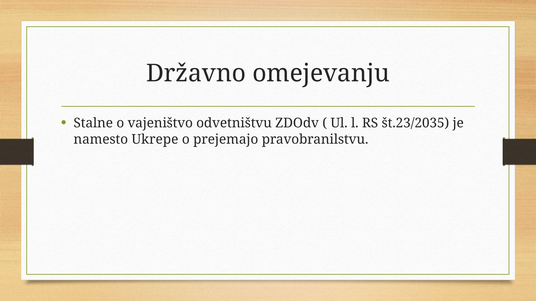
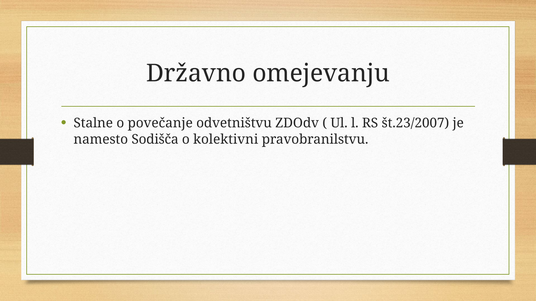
vajeništvo: vajeništvo -> povečanje
št.23/2035: št.23/2035 -> št.23/2007
Ukrepe: Ukrepe -> Sodišča
prejemajo: prejemajo -> kolektivni
